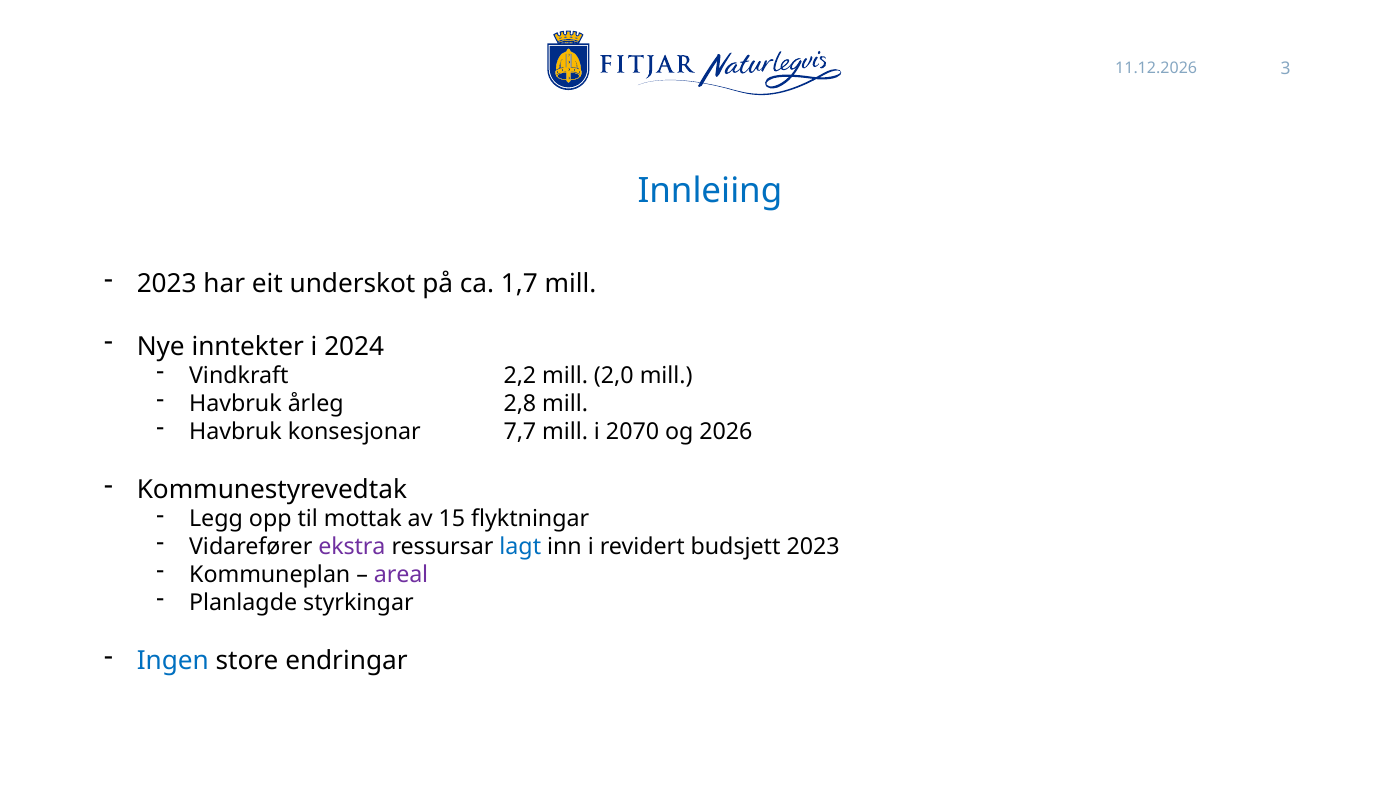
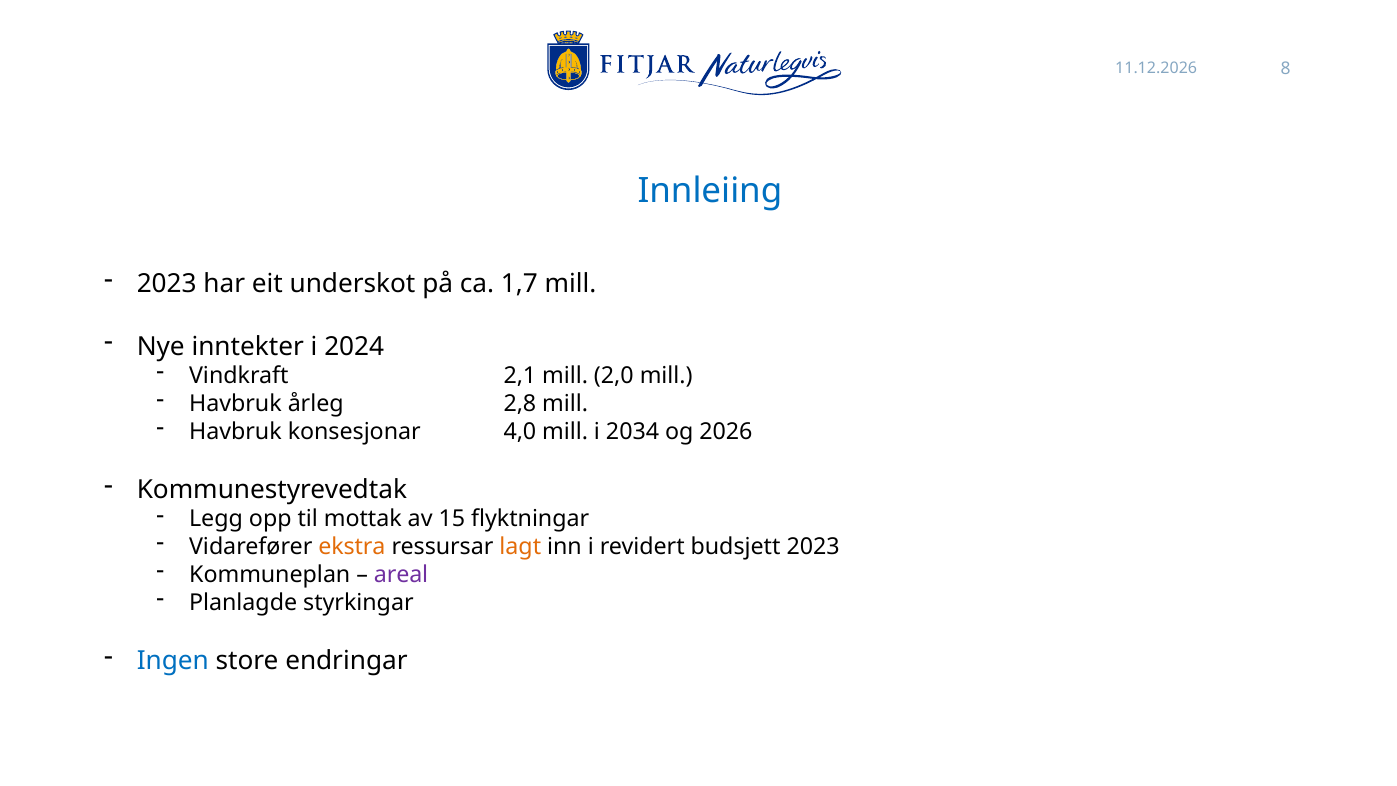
3: 3 -> 8
2,2: 2,2 -> 2,1
7,7: 7,7 -> 4,0
2070: 2070 -> 2034
ekstra colour: purple -> orange
lagt colour: blue -> orange
